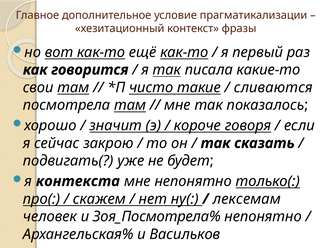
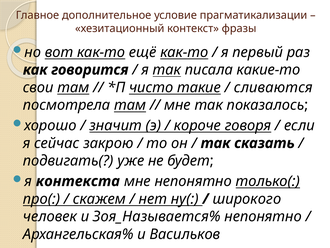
лексемам: лексемам -> широкого
Зоя_Посмотрела%: Зоя_Посмотрела% -> Зоя_Называется%
